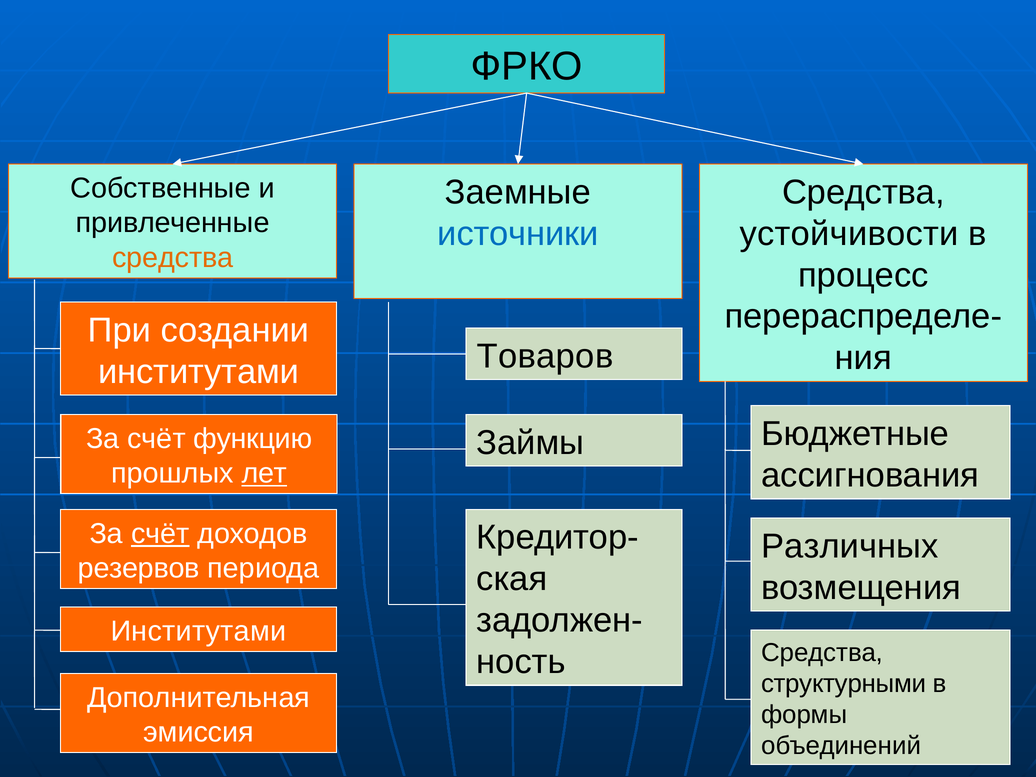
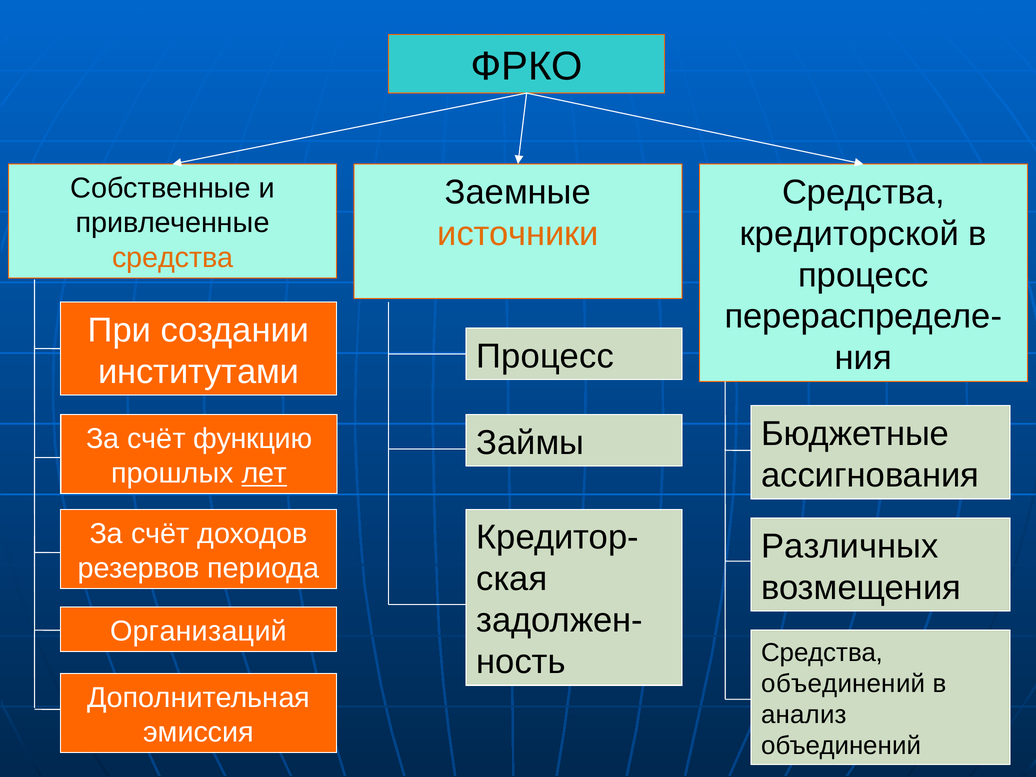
источники colour: blue -> orange
устойчивости: устойчивости -> кредиторской
Товаров at (545, 356): Товаров -> Процесс
счёт at (160, 534) underline: present -> none
Институтами at (198, 631): Институтами -> Организаций
структурными at (844, 684): структурными -> объединений
формы: формы -> анализ
